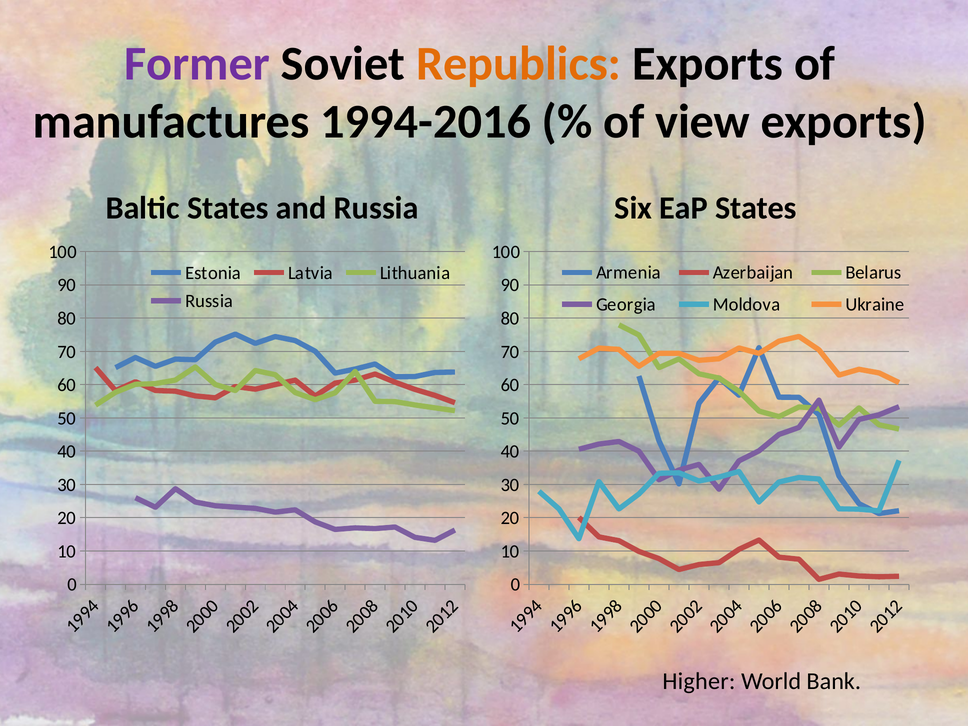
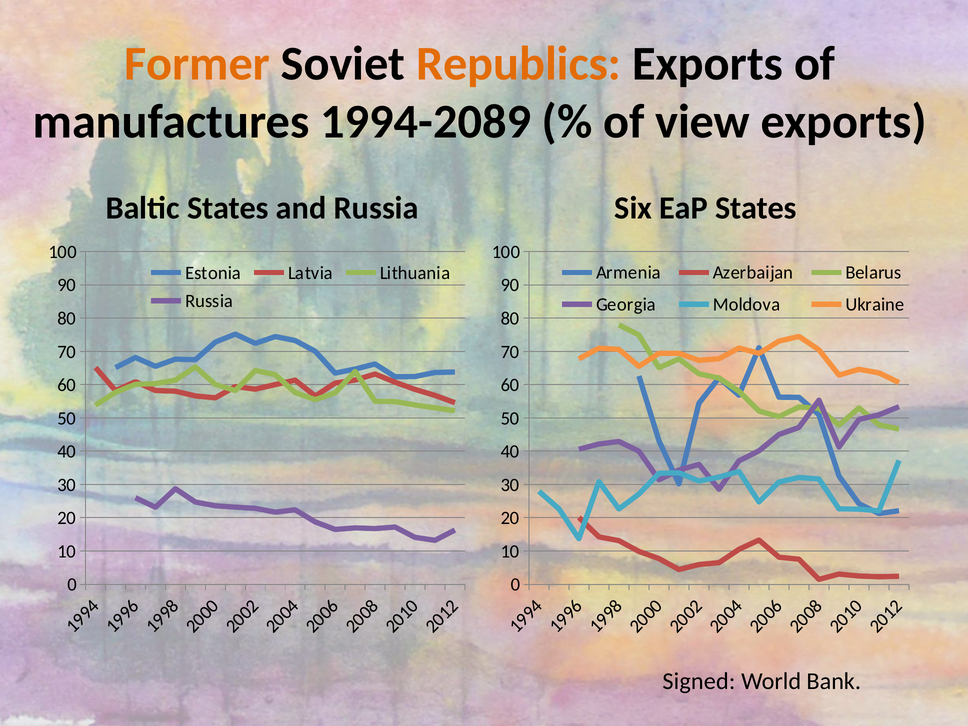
Former colour: purple -> orange
1994-2016: 1994-2016 -> 1994-2089
Higher: Higher -> Signed
